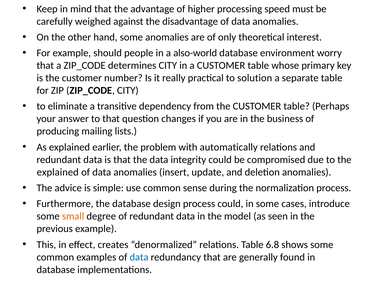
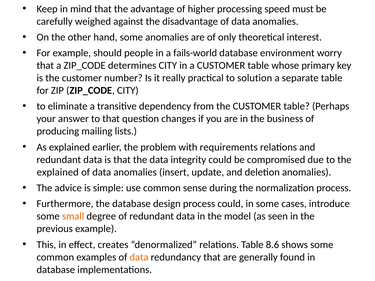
also-world: also-world -> fails-world
automatically: automatically -> requirements
6.8: 6.8 -> 8.6
data at (139, 257) colour: blue -> orange
